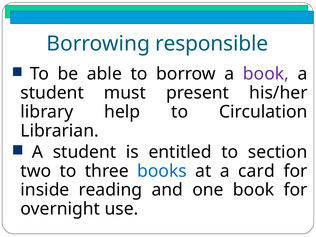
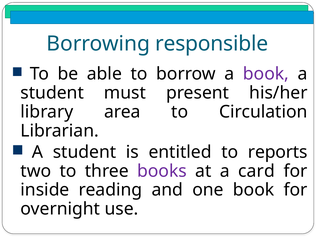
help: help -> area
section: section -> reports
books colour: blue -> purple
